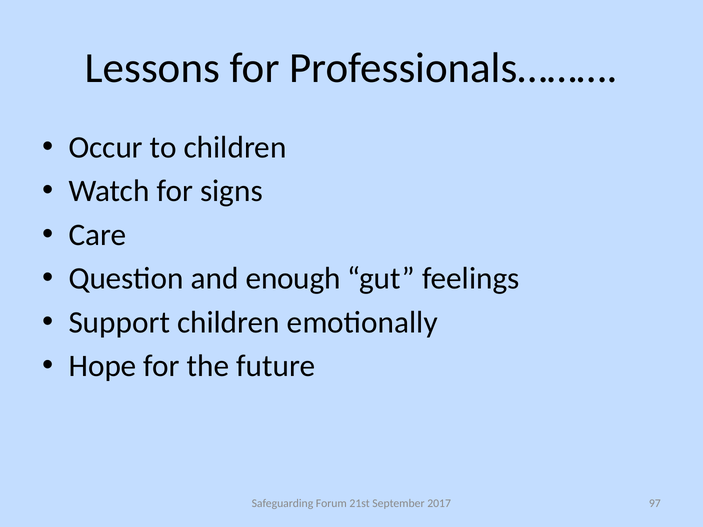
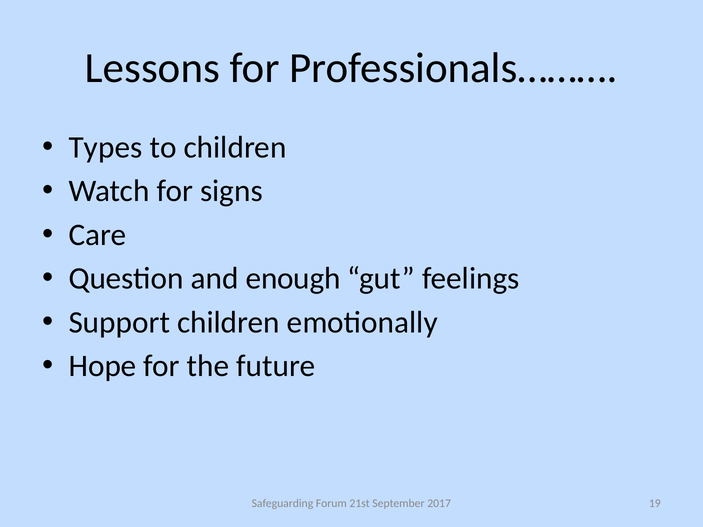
Occur: Occur -> Types
97: 97 -> 19
